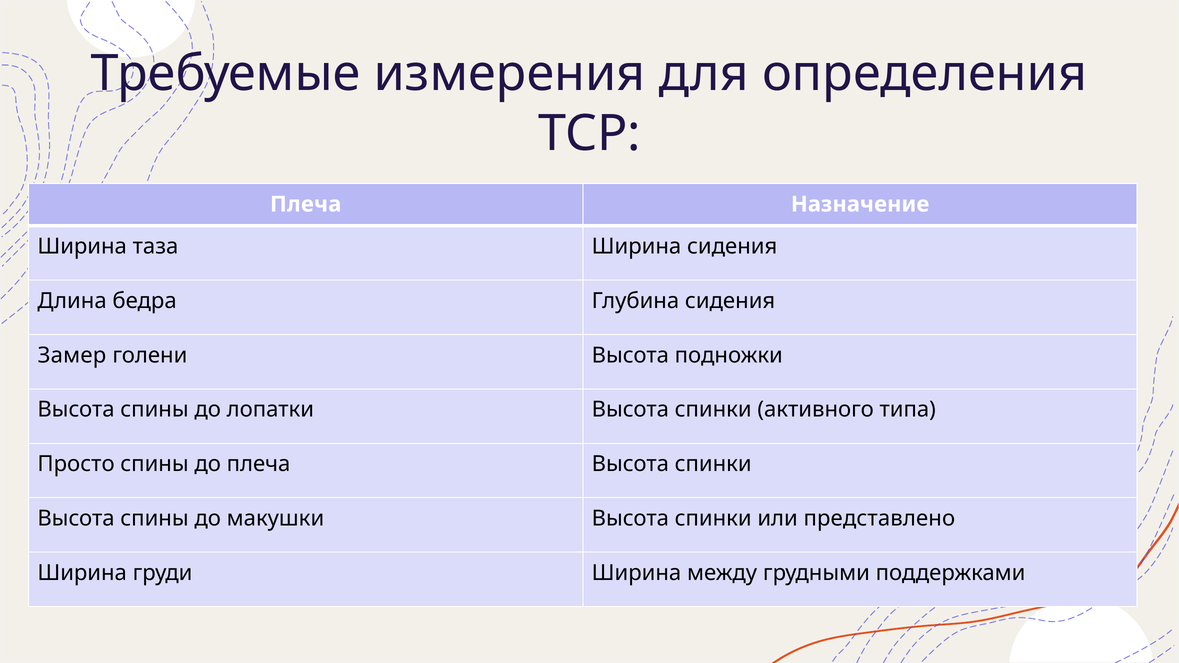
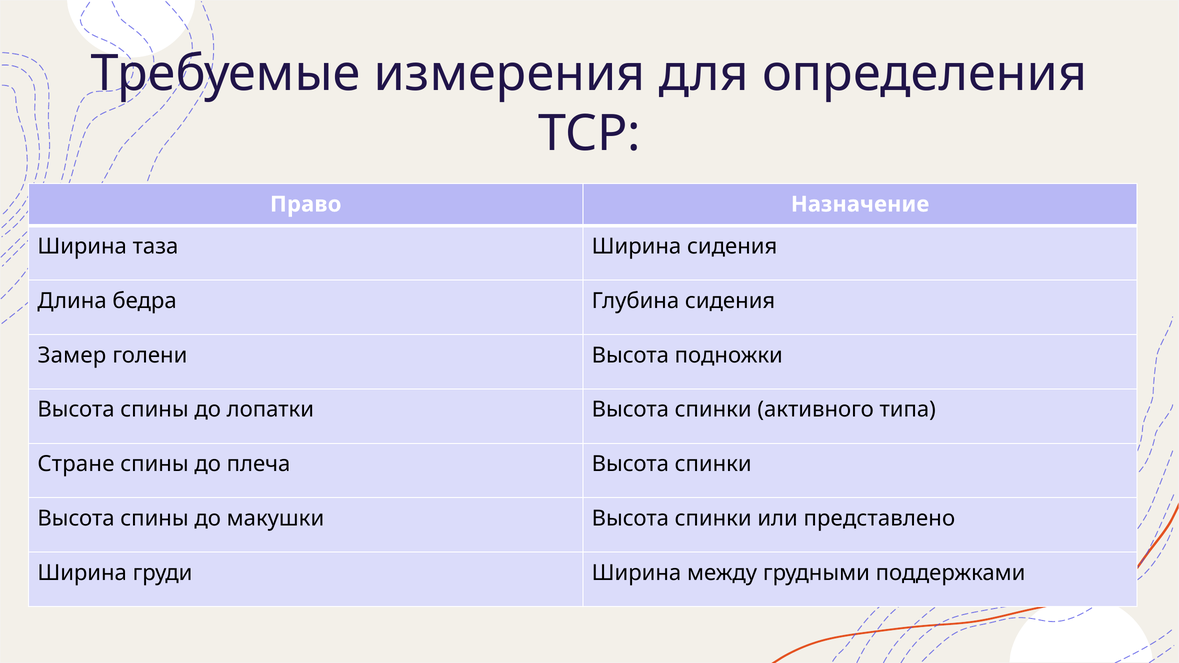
Плеча at (306, 204): Плеча -> Право
Просто: Просто -> Стране
